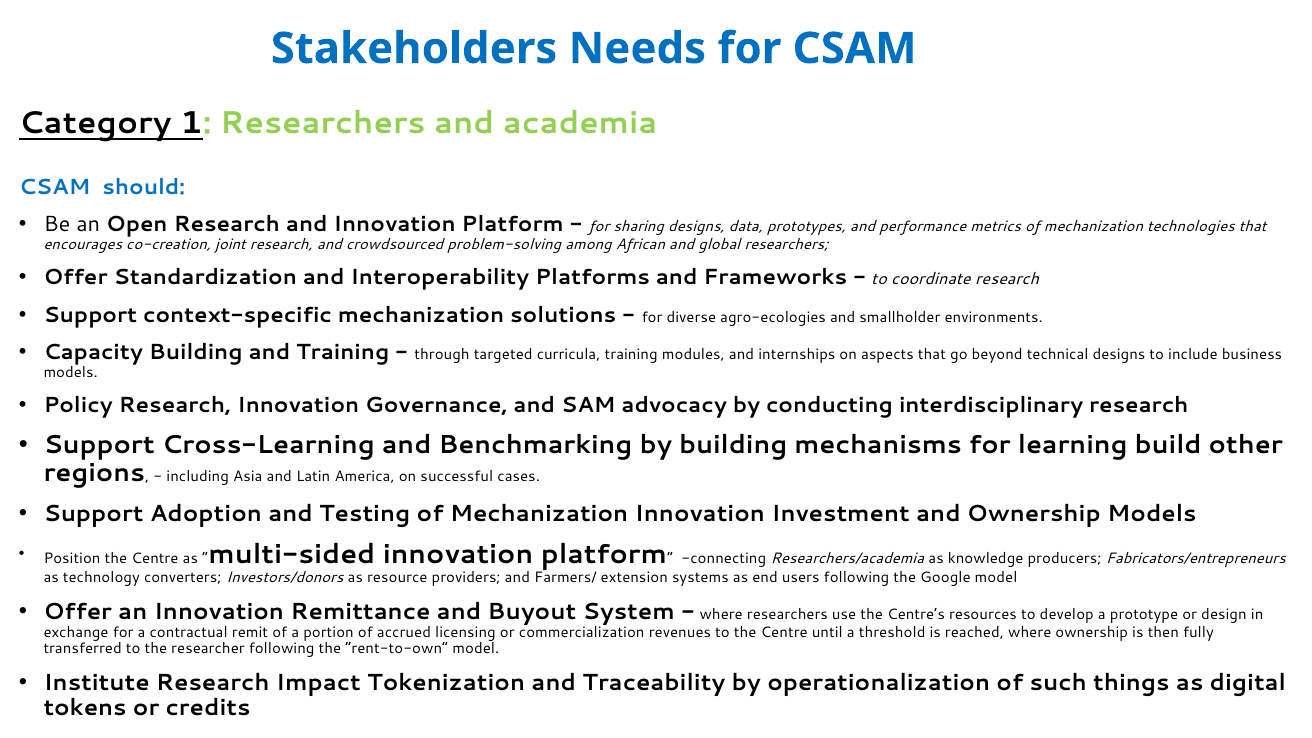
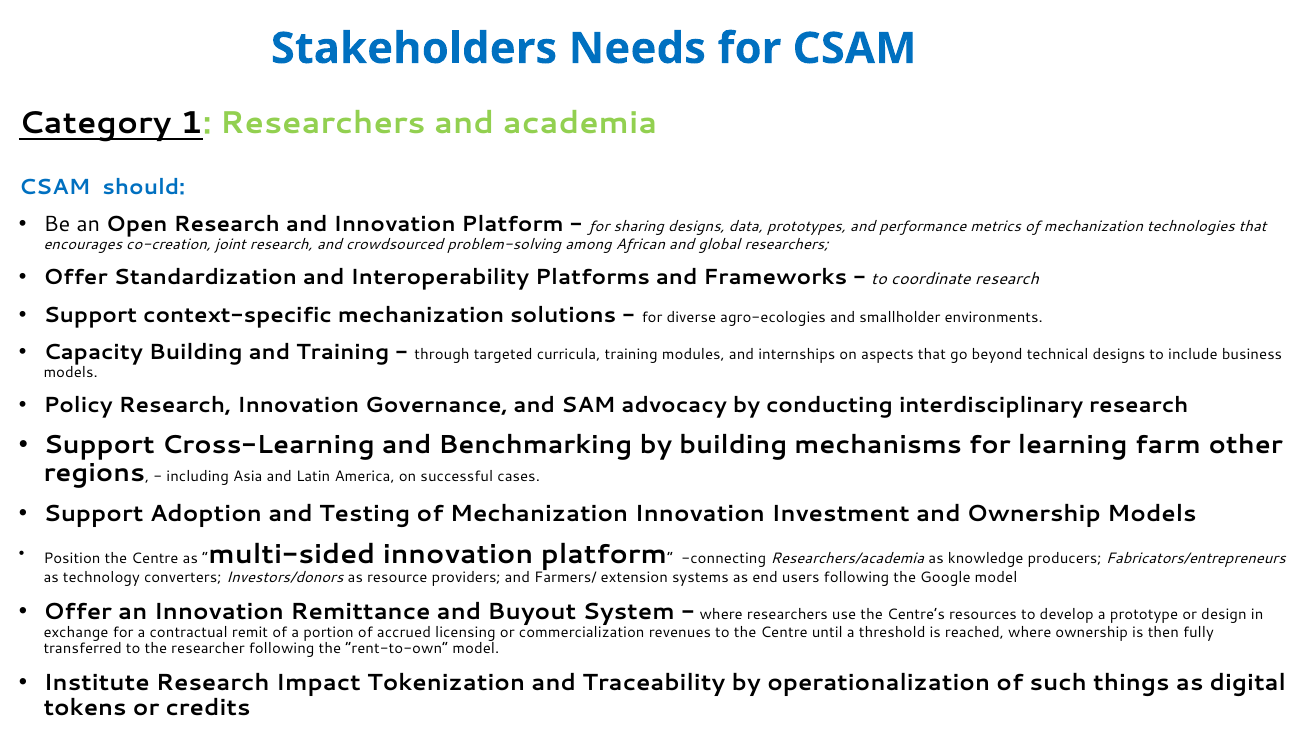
build: build -> farm
